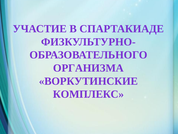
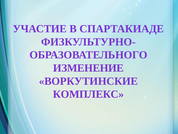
ОРГАНИЗМА: ОРГАНИЗМА -> ИЗМЕНЕНИЕ
